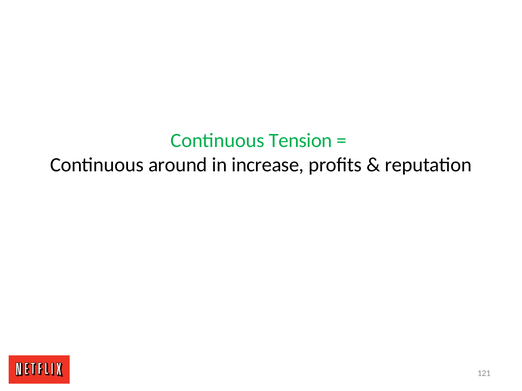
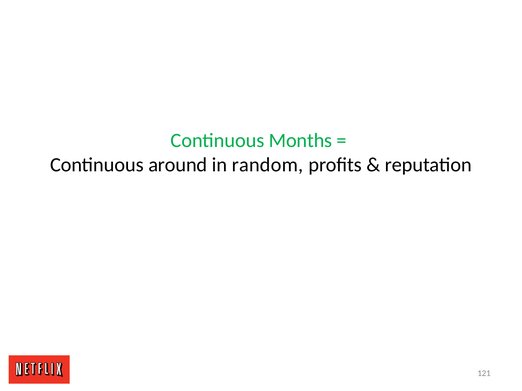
Tension: Tension -> Months
increase: increase -> random
